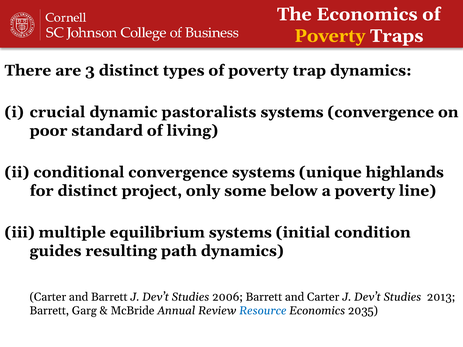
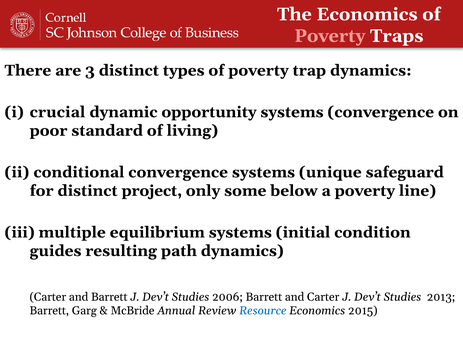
Poverty at (330, 36) colour: yellow -> pink
pastoralists: pastoralists -> opportunity
highlands: highlands -> safeguard
2035: 2035 -> 2015
